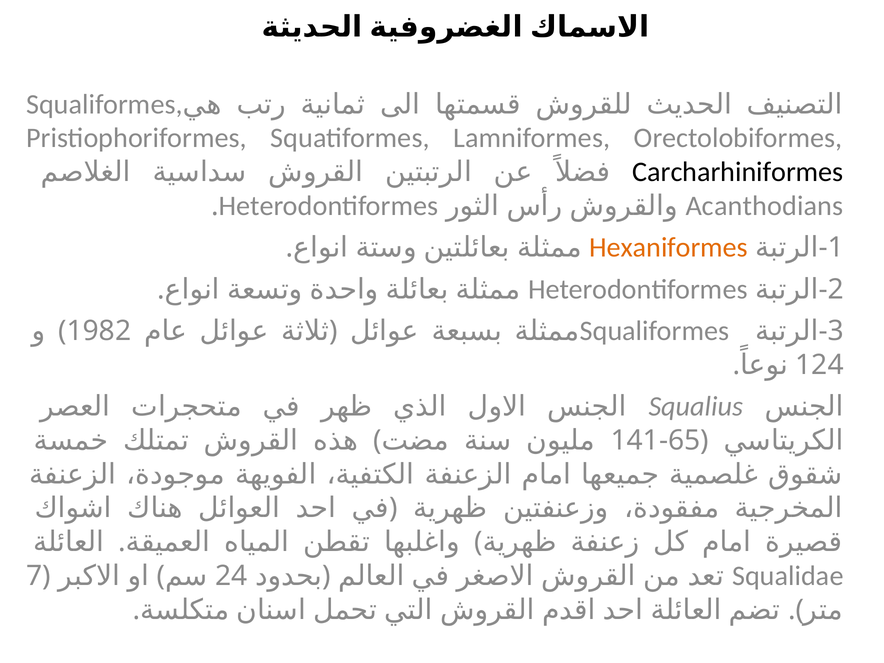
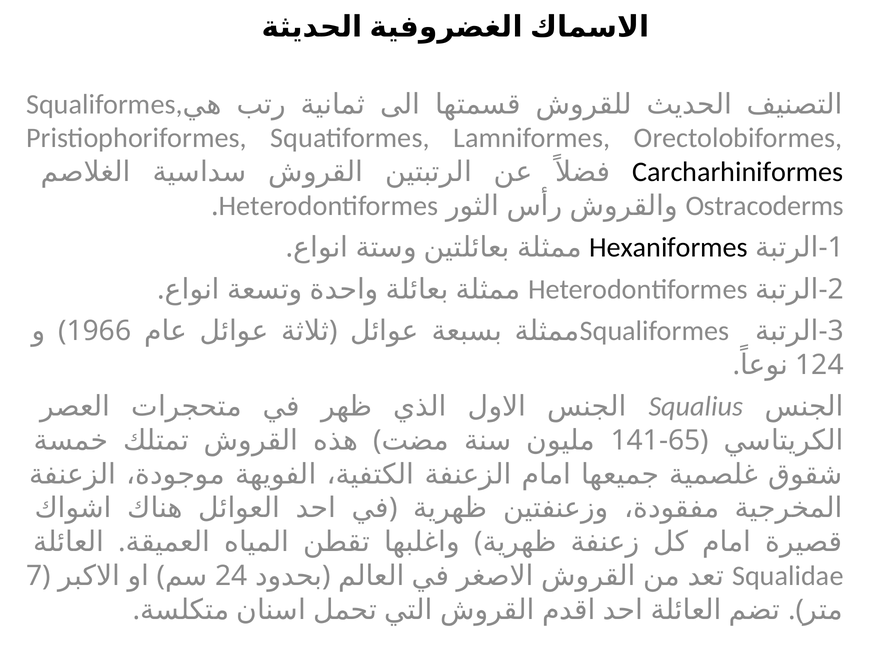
Acanthodians: Acanthodians -> Ostracoderms
Hexaniformes colour: orange -> black
1982: 1982 -> 1966
